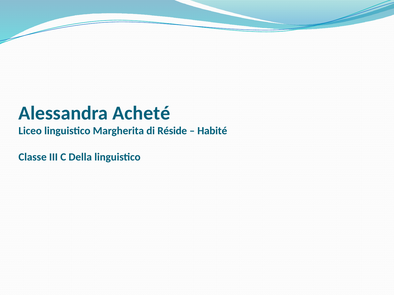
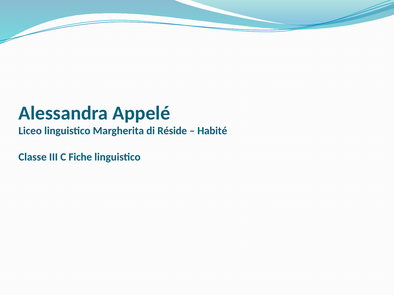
Acheté: Acheté -> Appelé
Della: Della -> Fiche
